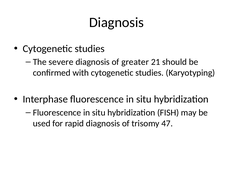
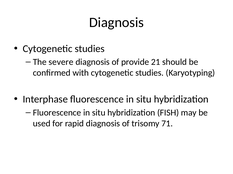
greater: greater -> provide
47: 47 -> 71
